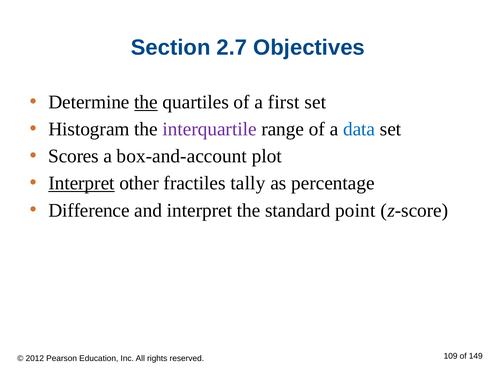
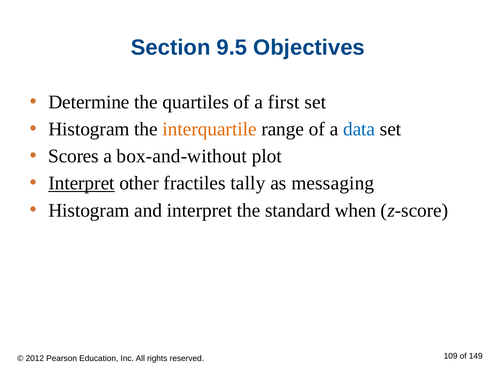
2.7: 2.7 -> 9.5
the at (146, 102) underline: present -> none
interquartile colour: purple -> orange
box-and-account: box-and-account -> box-and-without
percentage: percentage -> messaging
Difference at (89, 210): Difference -> Histogram
point: point -> when
